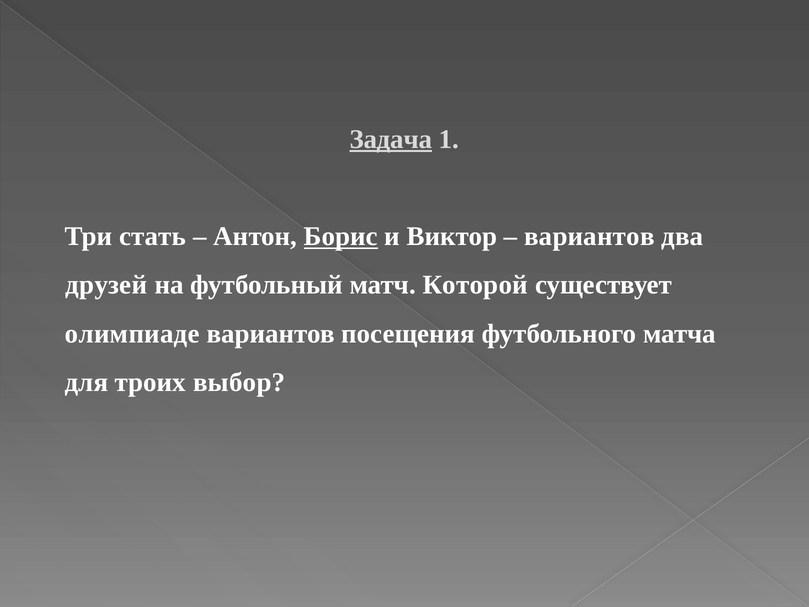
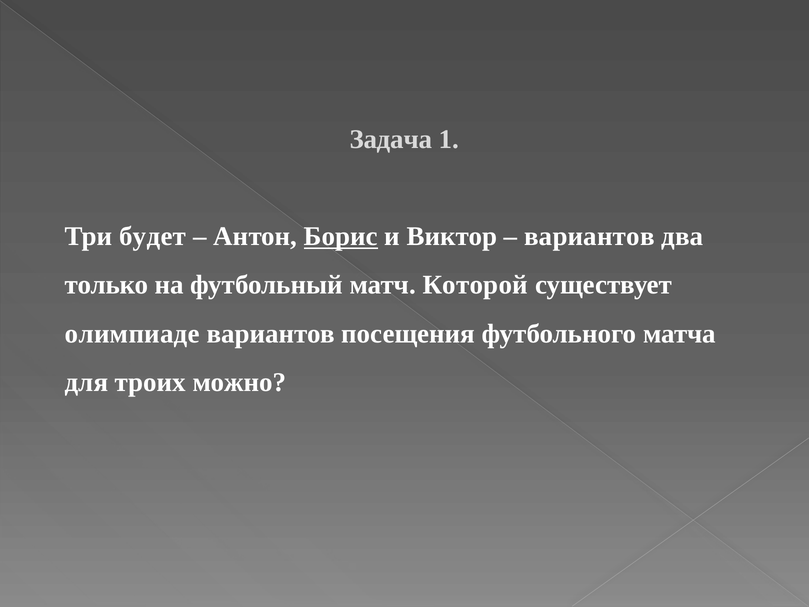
Задача underline: present -> none
стать: стать -> будет
друзей: друзей -> только
выбор: выбор -> можно
